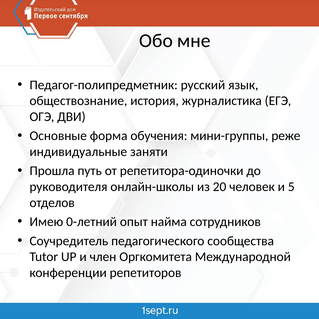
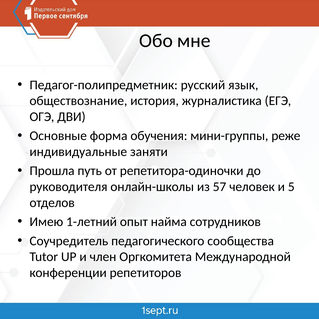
20: 20 -> 57
0-летний: 0-летний -> 1-летний
